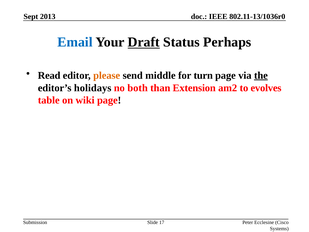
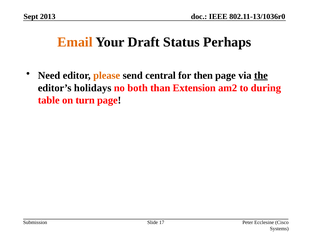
Email colour: blue -> orange
Draft underline: present -> none
Read: Read -> Need
middle: middle -> central
turn: turn -> then
evolves: evolves -> during
wiki: wiki -> turn
